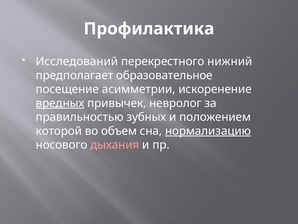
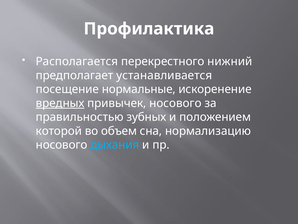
Исследований: Исследований -> Располагается
образовательное: образовательное -> устанавливается
асимметрии: асимметрии -> нормальные
привычек невролог: невролог -> носового
нормализацию underline: present -> none
дыхания colour: pink -> light blue
